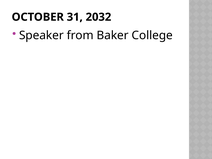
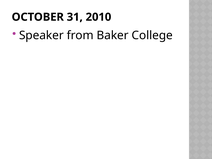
2032: 2032 -> 2010
